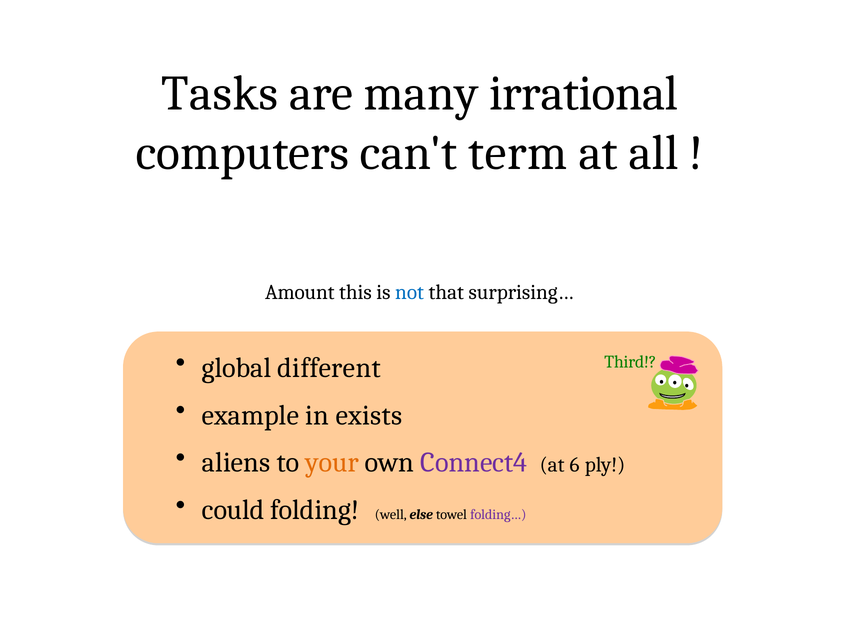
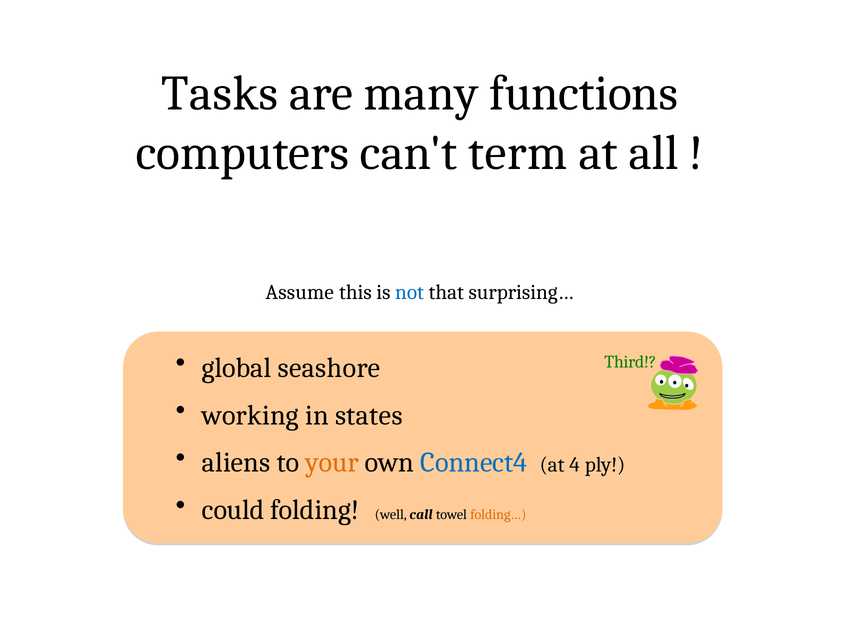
irrational: irrational -> functions
Amount: Amount -> Assume
different: different -> seashore
example: example -> working
exists: exists -> states
Connect4 colour: purple -> blue
6: 6 -> 4
else: else -> call
folding… colour: purple -> orange
